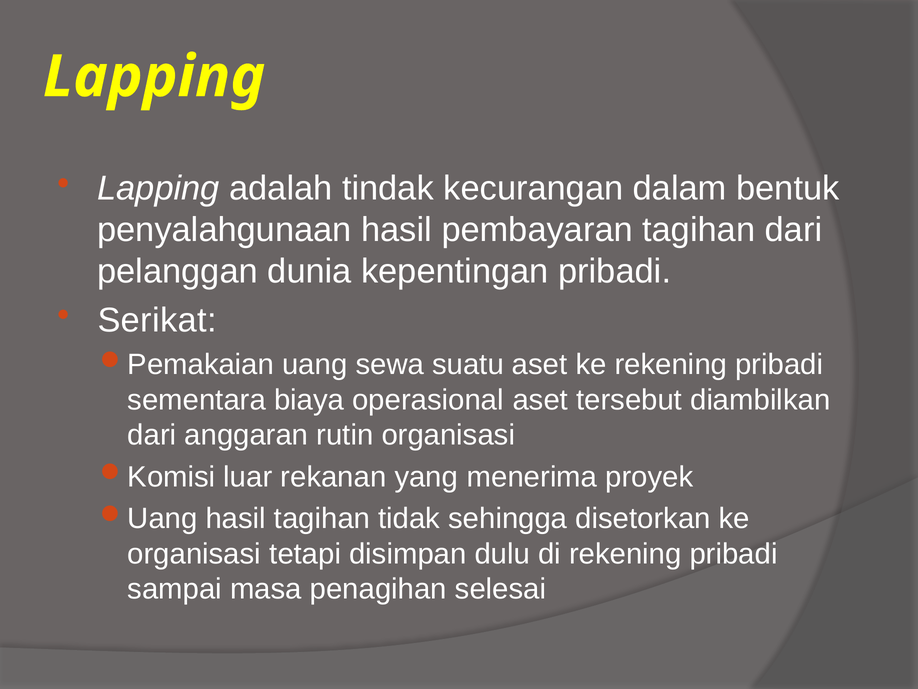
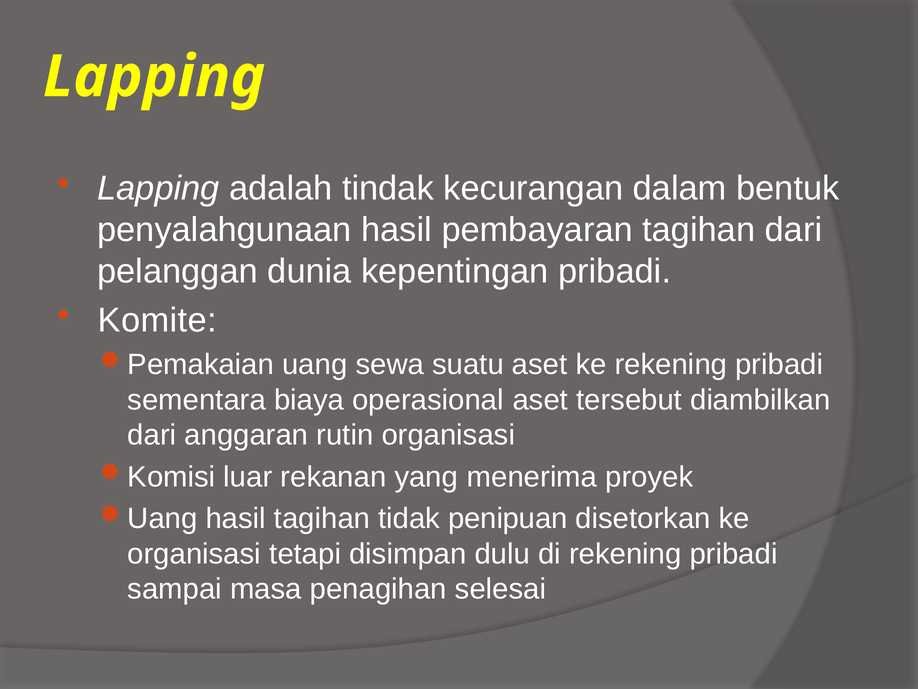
Serikat: Serikat -> Komite
sehingga: sehingga -> penipuan
